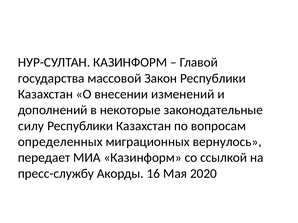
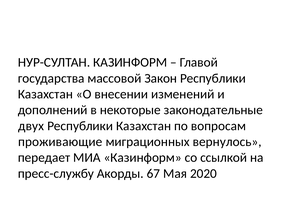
силу: силу -> двух
определенных: определенных -> проживающие
16: 16 -> 67
